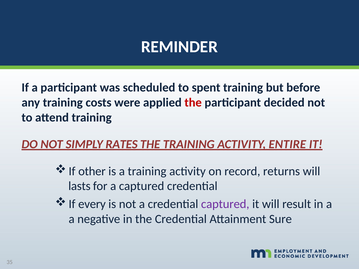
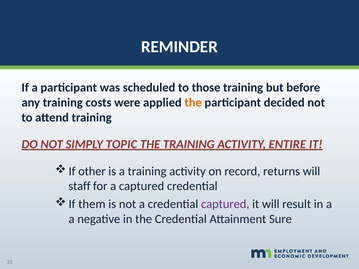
spent: spent -> those
the at (193, 103) colour: red -> orange
RATES: RATES -> TOPIC
lasts: lasts -> staff
every: every -> them
